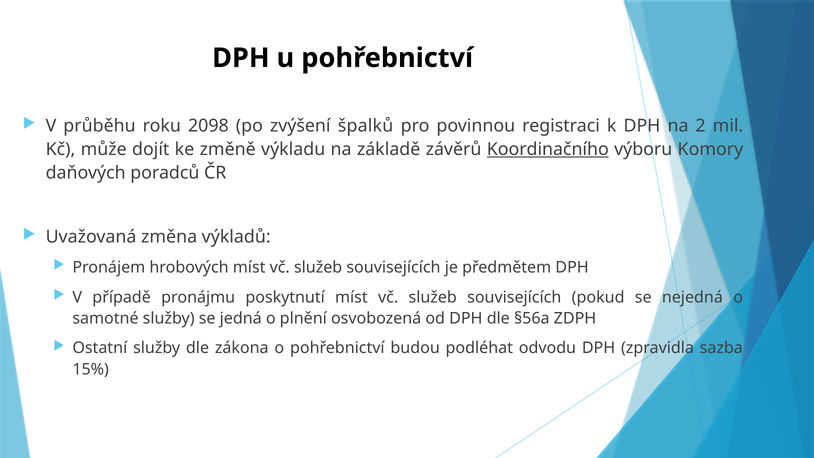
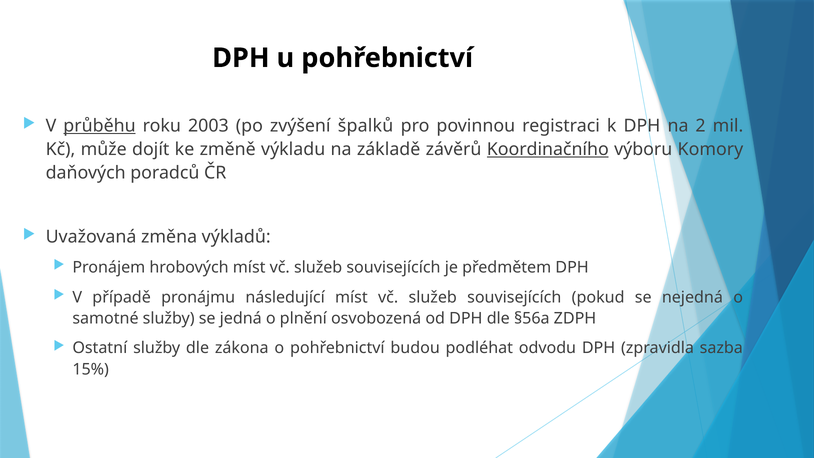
průběhu underline: none -> present
2098: 2098 -> 2003
poskytnutí: poskytnutí -> následující
